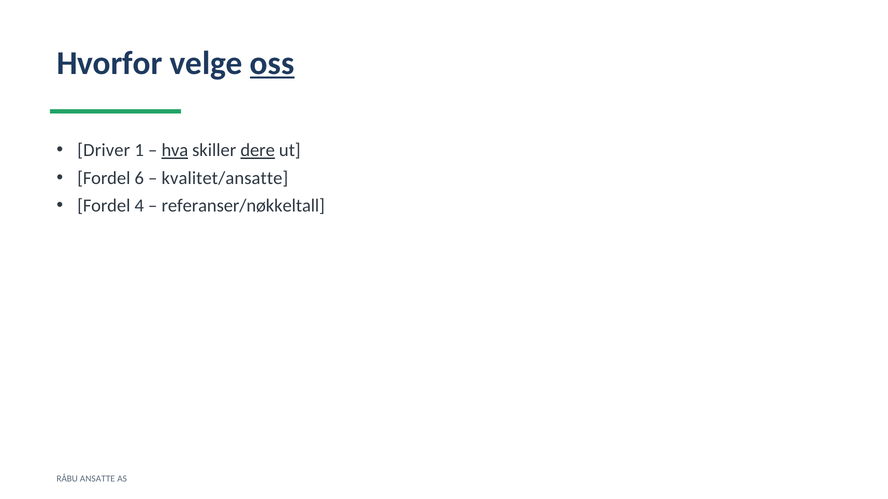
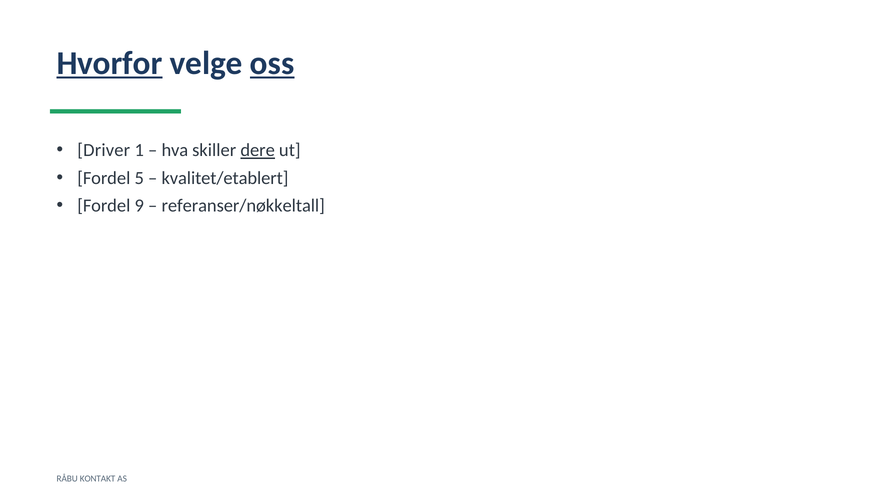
Hvorfor underline: none -> present
hva underline: present -> none
6: 6 -> 5
kvalitet/ansatte: kvalitet/ansatte -> kvalitet/etablert
4: 4 -> 9
ANSATTE: ANSATTE -> KONTAKT
